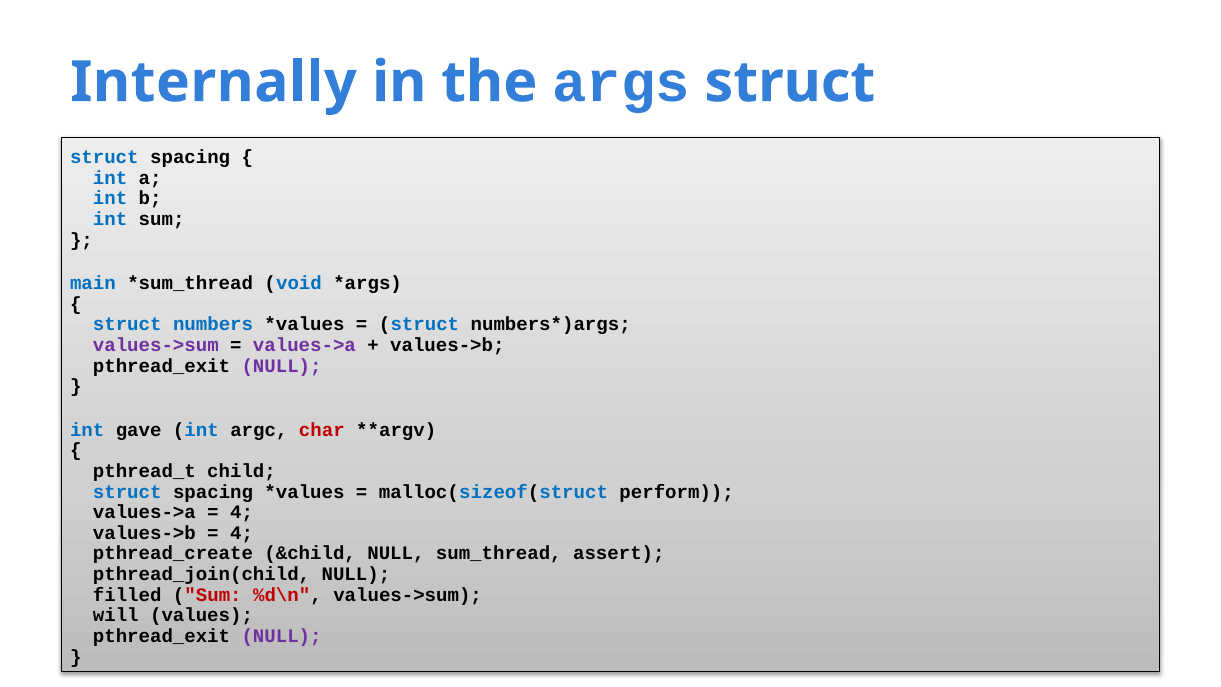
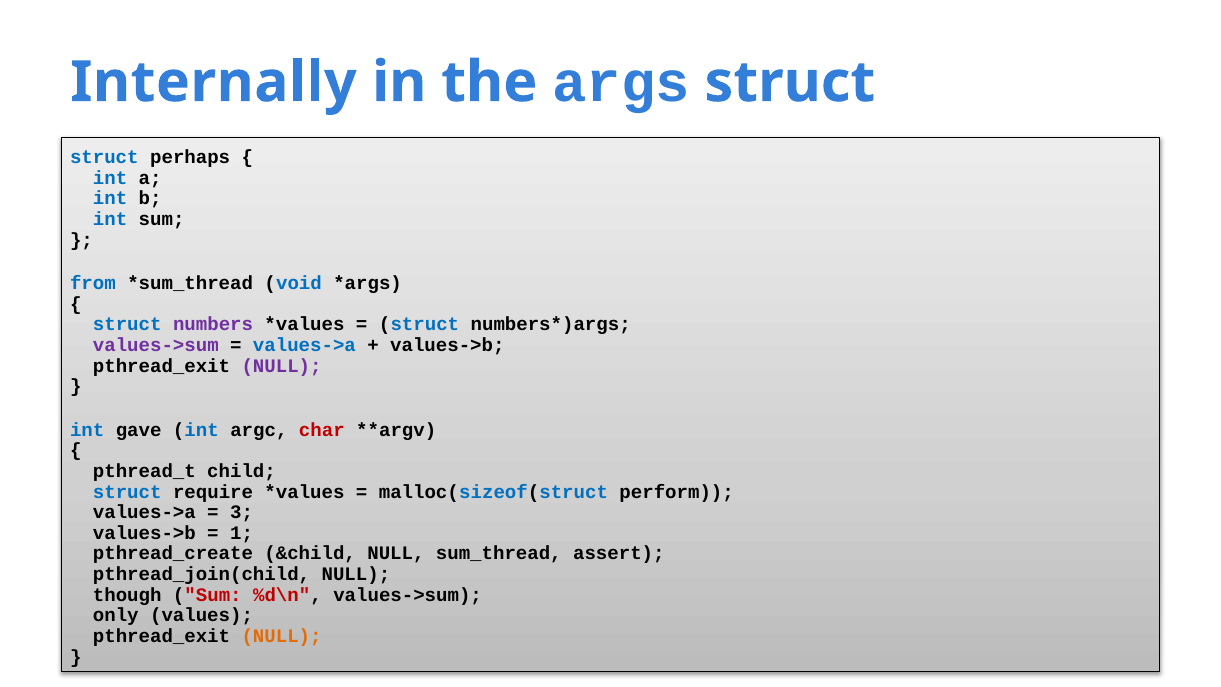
spacing at (190, 157): spacing -> perhaps
main: main -> from
numbers colour: blue -> purple
values->a at (304, 345) colour: purple -> blue
spacing at (213, 492): spacing -> require
4 at (242, 512): 4 -> 3
4 at (242, 533): 4 -> 1
filled: filled -> though
will: will -> only
NULL at (282, 636) colour: purple -> orange
